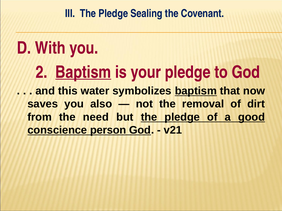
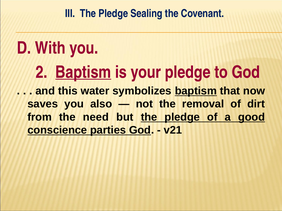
person: person -> parties
